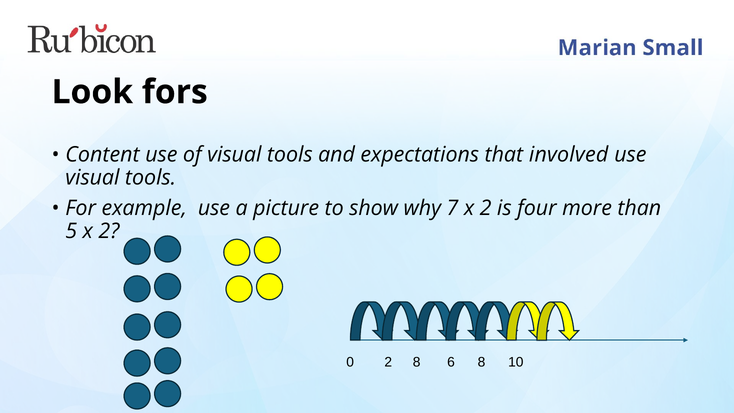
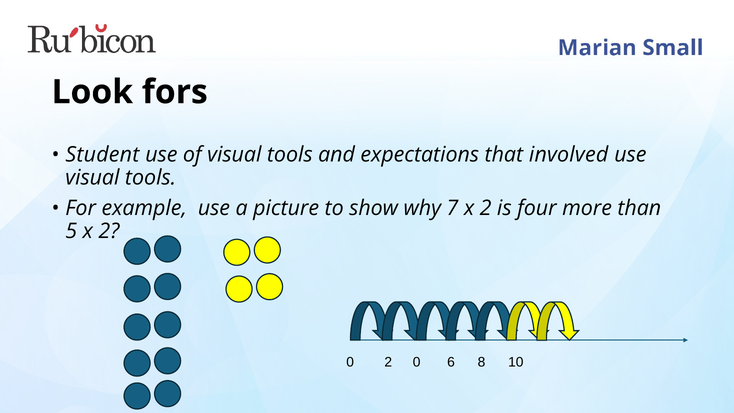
Content: Content -> Student
0 2 8: 8 -> 0
